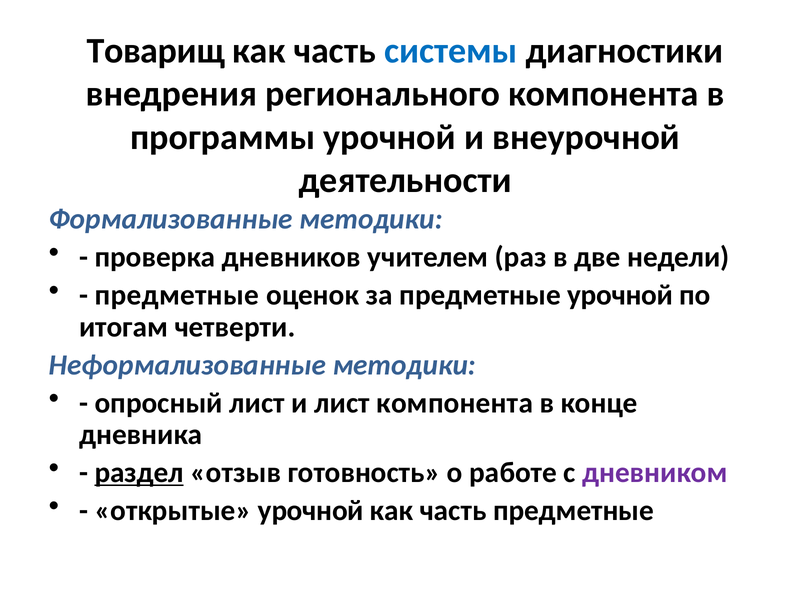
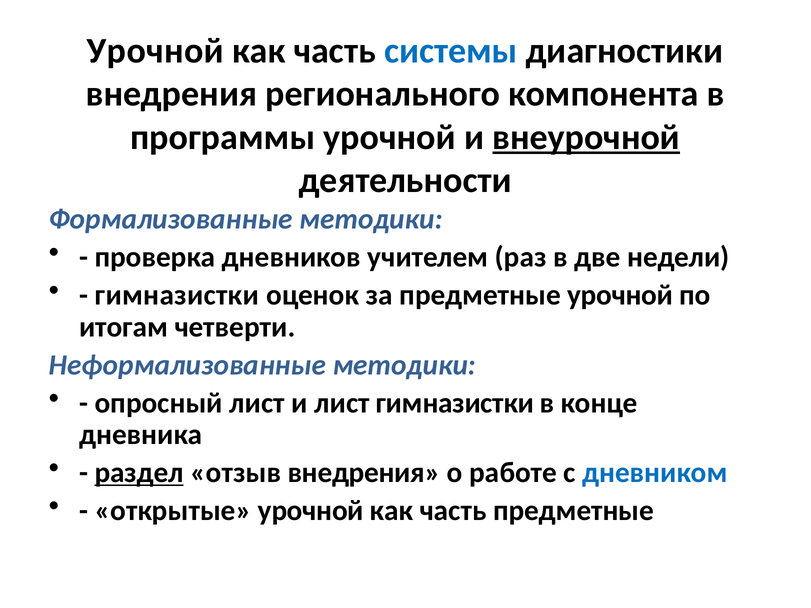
Товарищ at (156, 51): Товарищ -> Урочной
внеурочной underline: none -> present
предметные at (177, 295): предметные -> гимназистки
лист компонента: компонента -> гимназистки
отзыв готовность: готовность -> внедрения
дневником colour: purple -> blue
